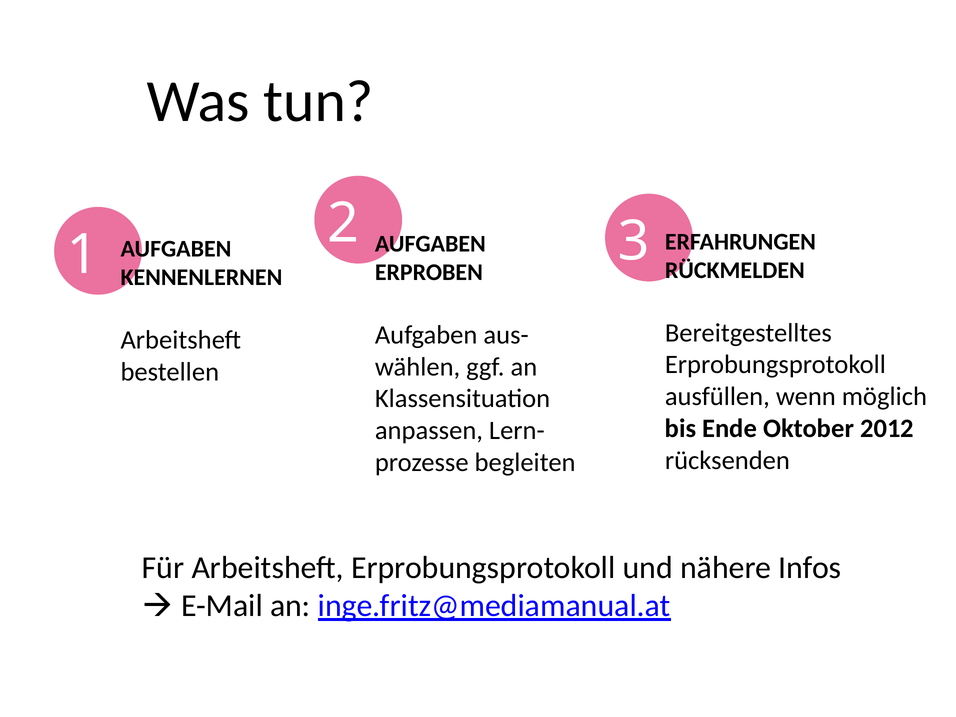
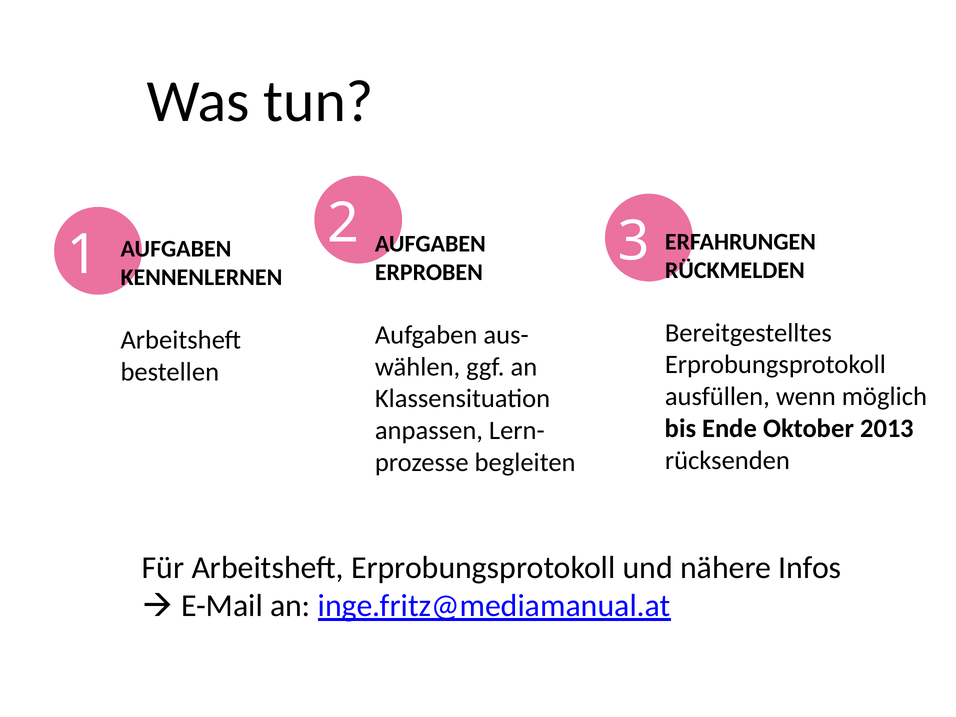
2012: 2012 -> 2013
